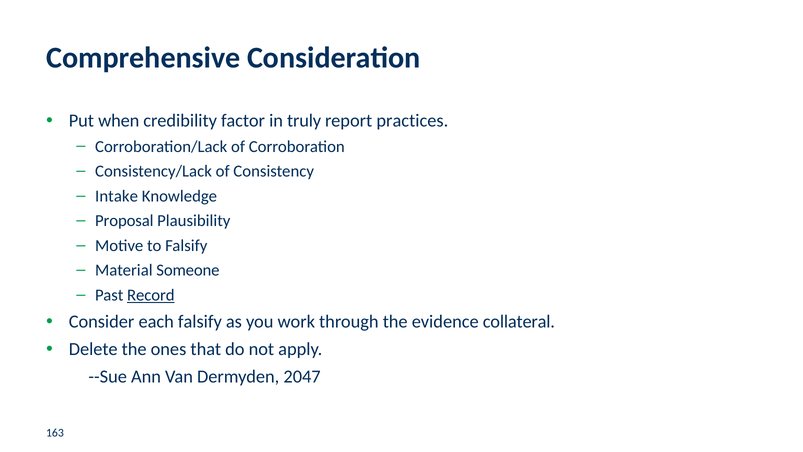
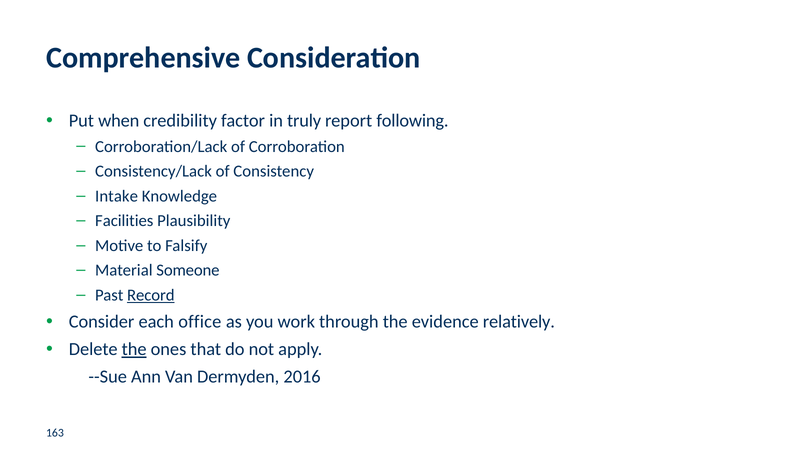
practices: practices -> following
Proposal: Proposal -> Facilities
each falsify: falsify -> office
collateral: collateral -> relatively
the at (134, 349) underline: none -> present
2047: 2047 -> 2016
